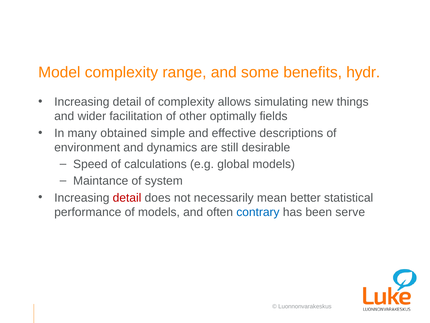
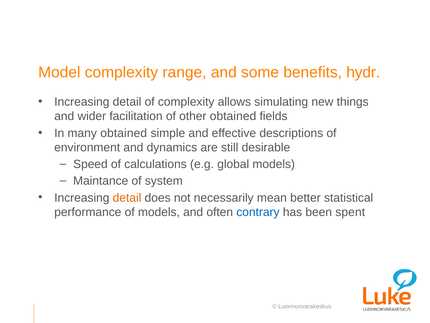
other optimally: optimally -> obtained
detail at (127, 197) colour: red -> orange
serve: serve -> spent
